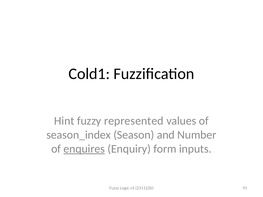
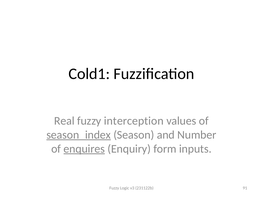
Hint: Hint -> Real
represented: represented -> interception
season_index underline: none -> present
